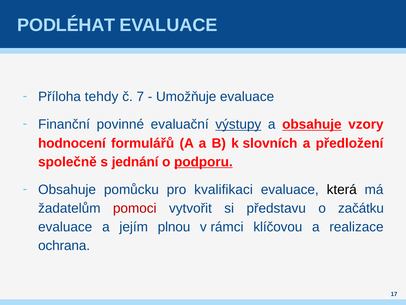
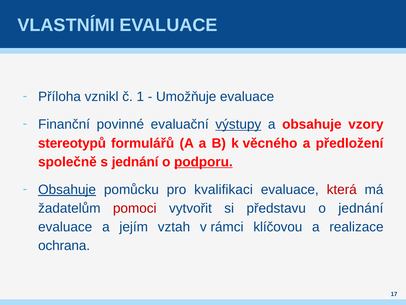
PODLÉHAT: PODLÉHAT -> VLASTNÍMI
tehdy: tehdy -> vznikl
7: 7 -> 1
obsahuje at (312, 124) underline: present -> none
hodnocení: hodnocení -> stereotypů
slovních: slovních -> věcného
Obsahuje at (67, 189) underline: none -> present
která colour: black -> red
o začátku: začátku -> jednání
plnou: plnou -> vztah
